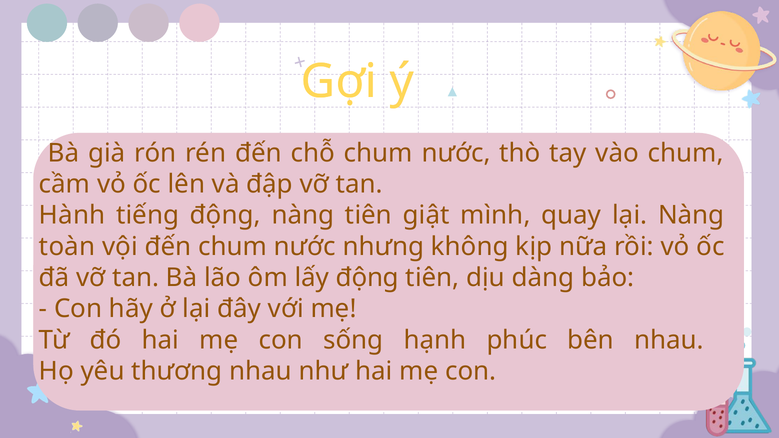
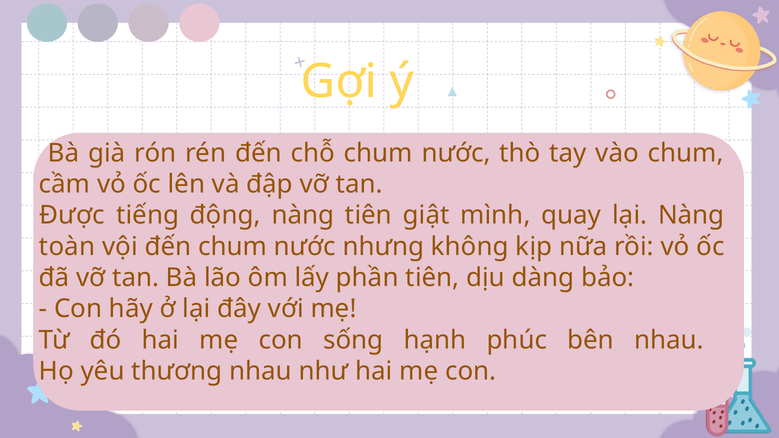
Hành: Hành -> Được
lấy động: động -> phần
